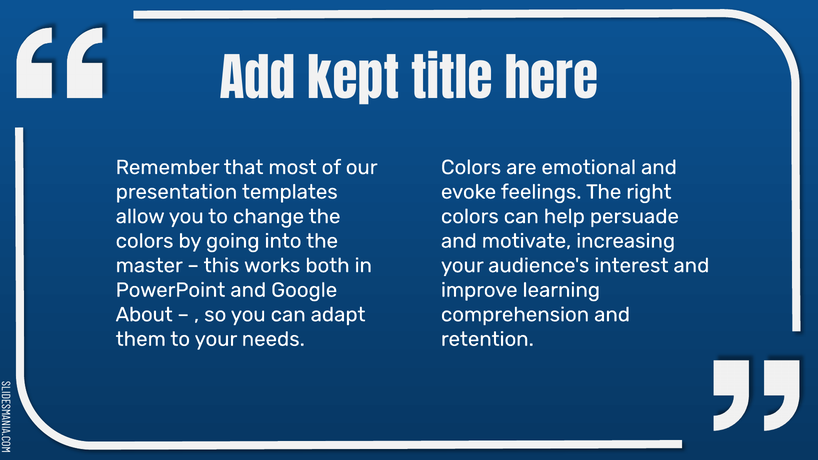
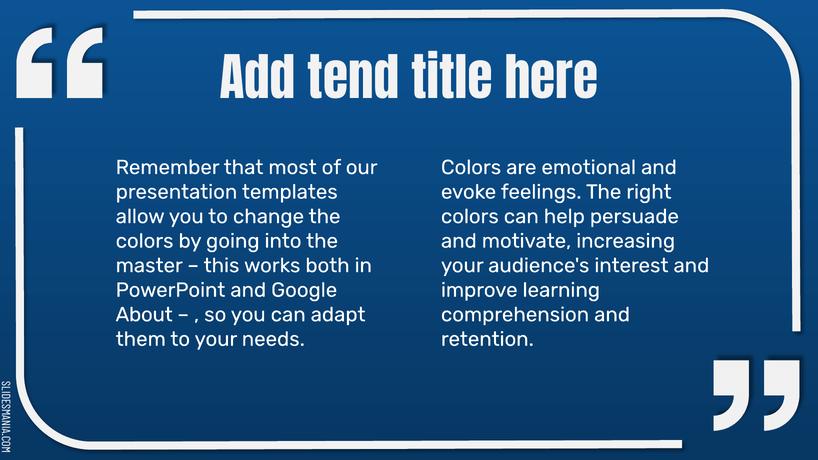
kept: kept -> tend
